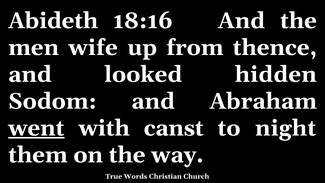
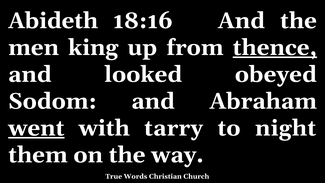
wife: wife -> king
thence underline: none -> present
hidden: hidden -> obeyed
canst: canst -> tarry
